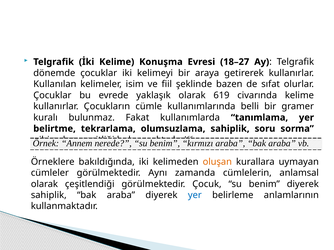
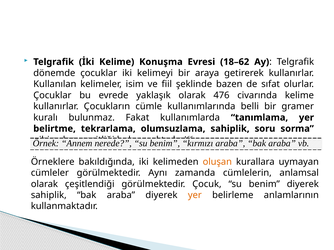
18–27: 18–27 -> 18–62
619: 619 -> 476
yer at (195, 195) colour: blue -> orange
